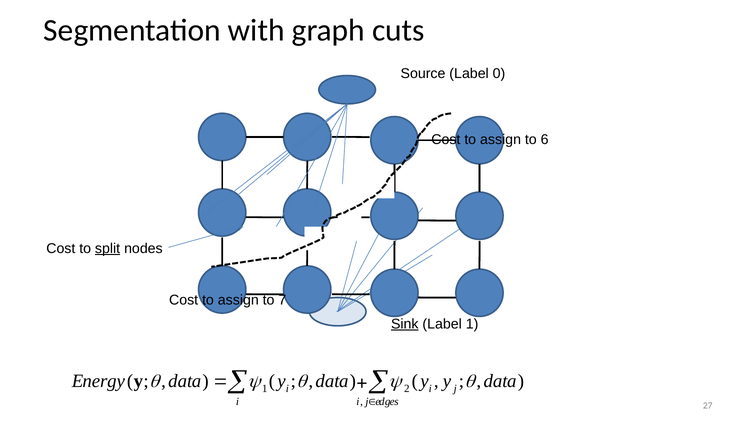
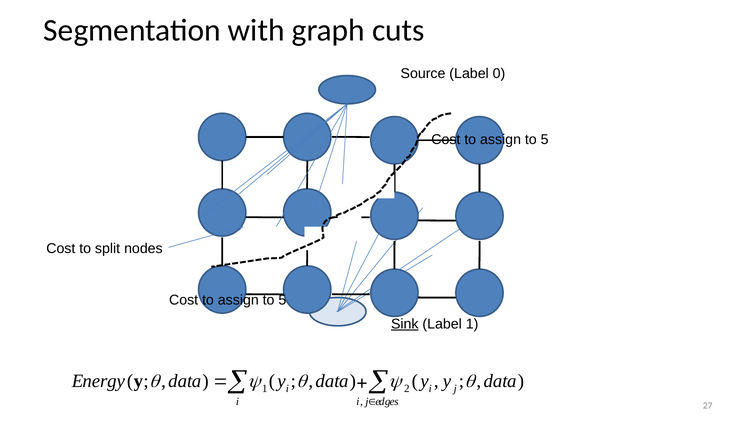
6 at (545, 140): 6 -> 5
split underline: present -> none
7 at (282, 300): 7 -> 5
